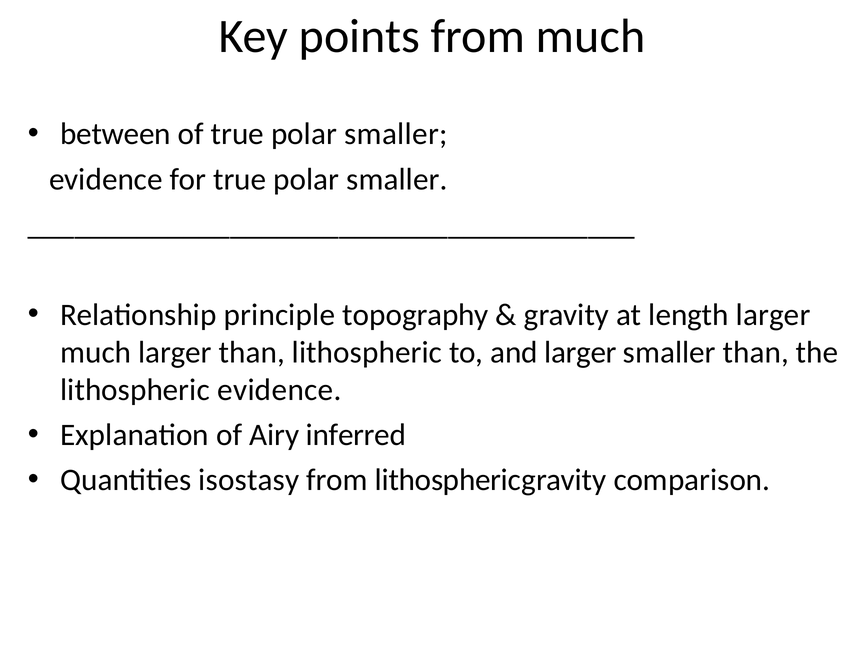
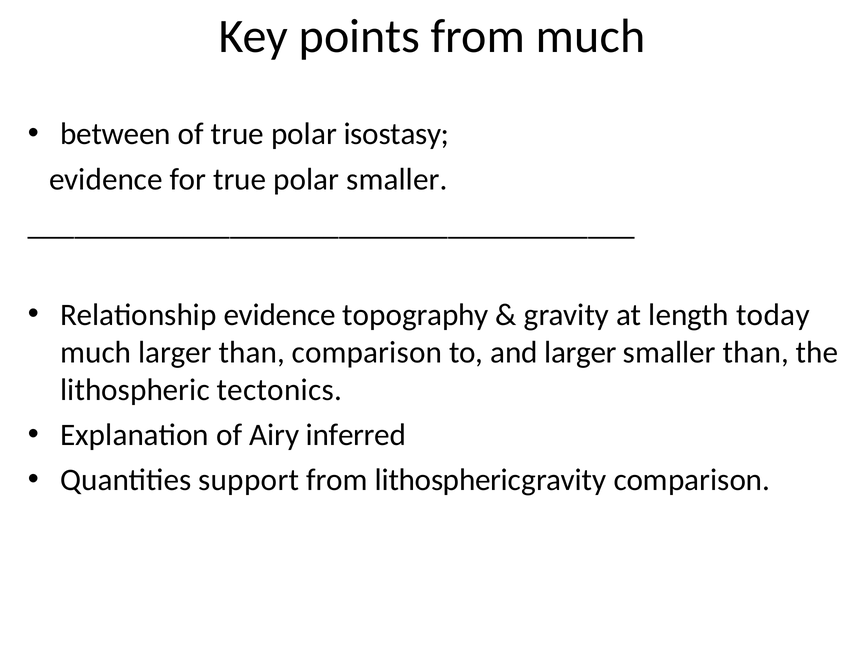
of true polar smaller: smaller -> isostasy
Relationship principle: principle -> evidence
length larger: larger -> today
than lithospheric: lithospheric -> comparison
lithospheric evidence: evidence -> tectonics
isostasy: isostasy -> support
